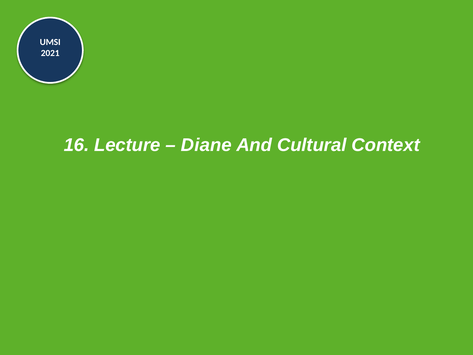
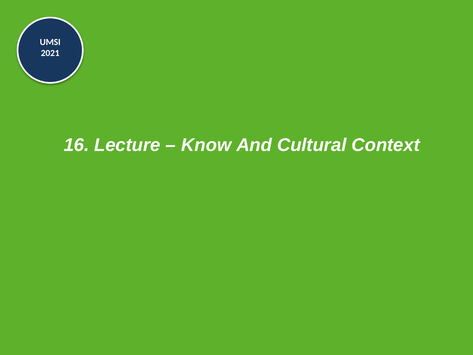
Diane: Diane -> Know
